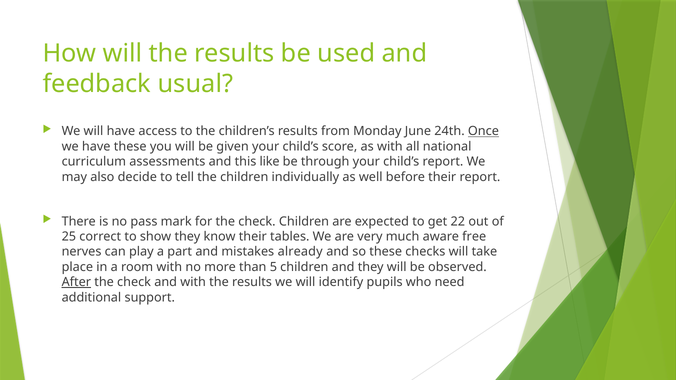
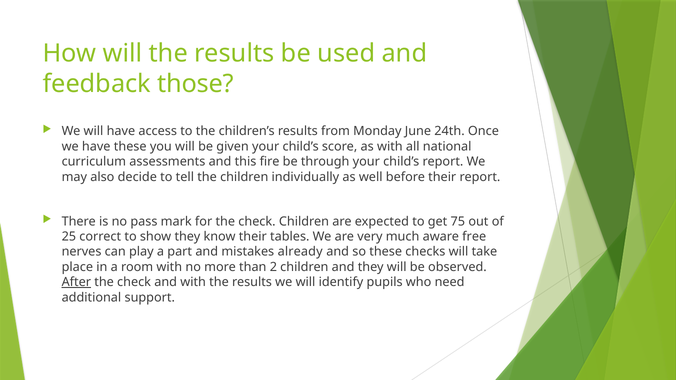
usual: usual -> those
Once underline: present -> none
like: like -> fire
22: 22 -> 75
5: 5 -> 2
